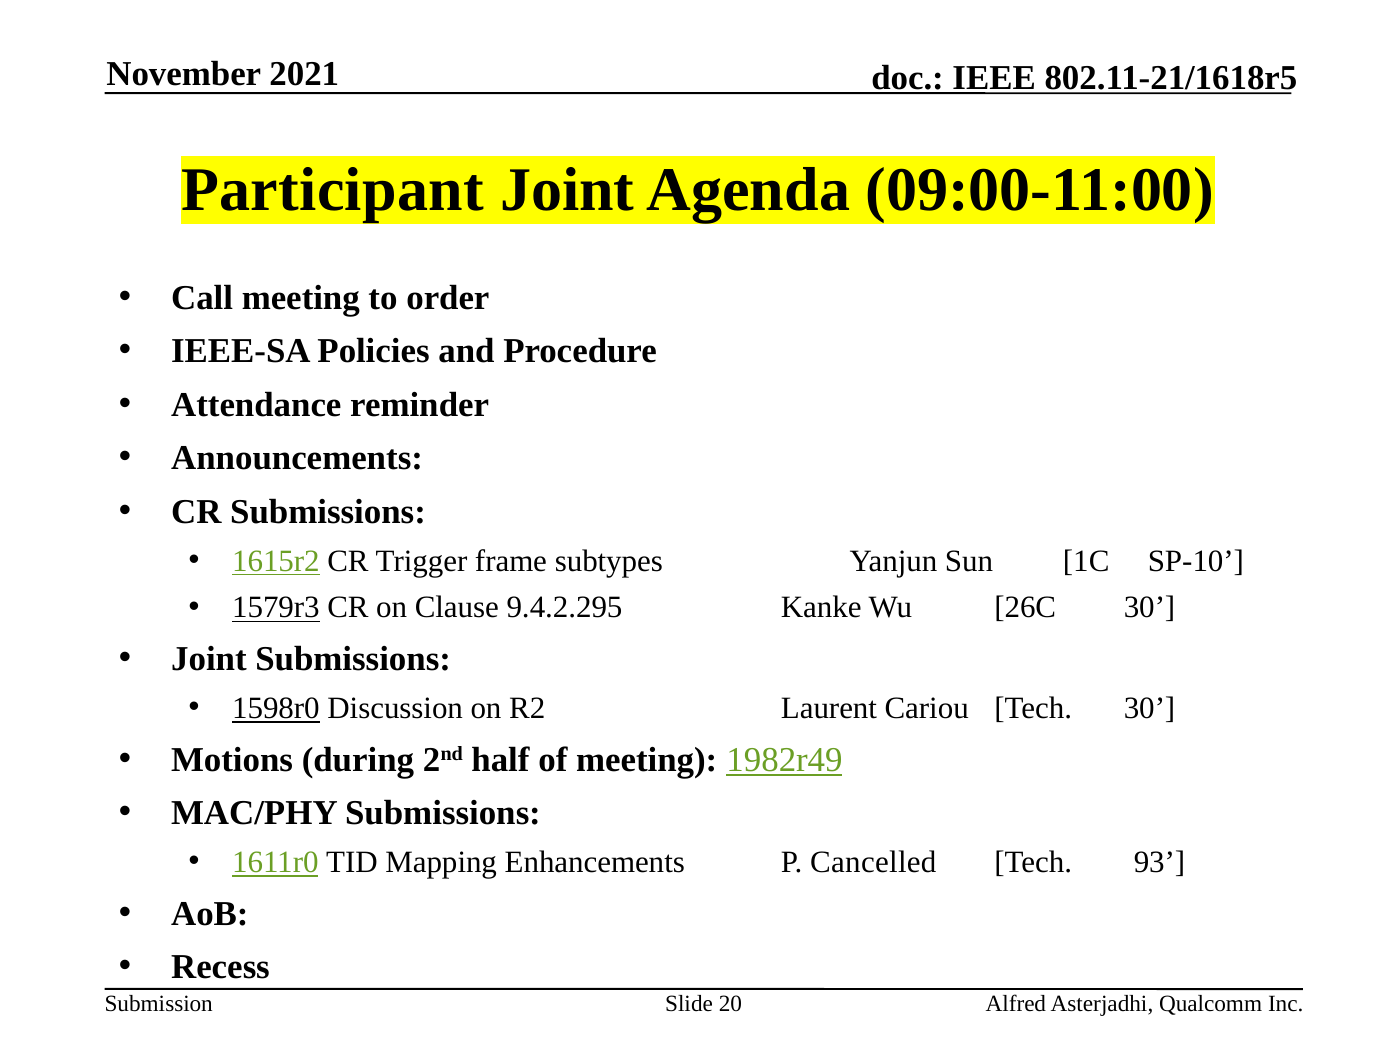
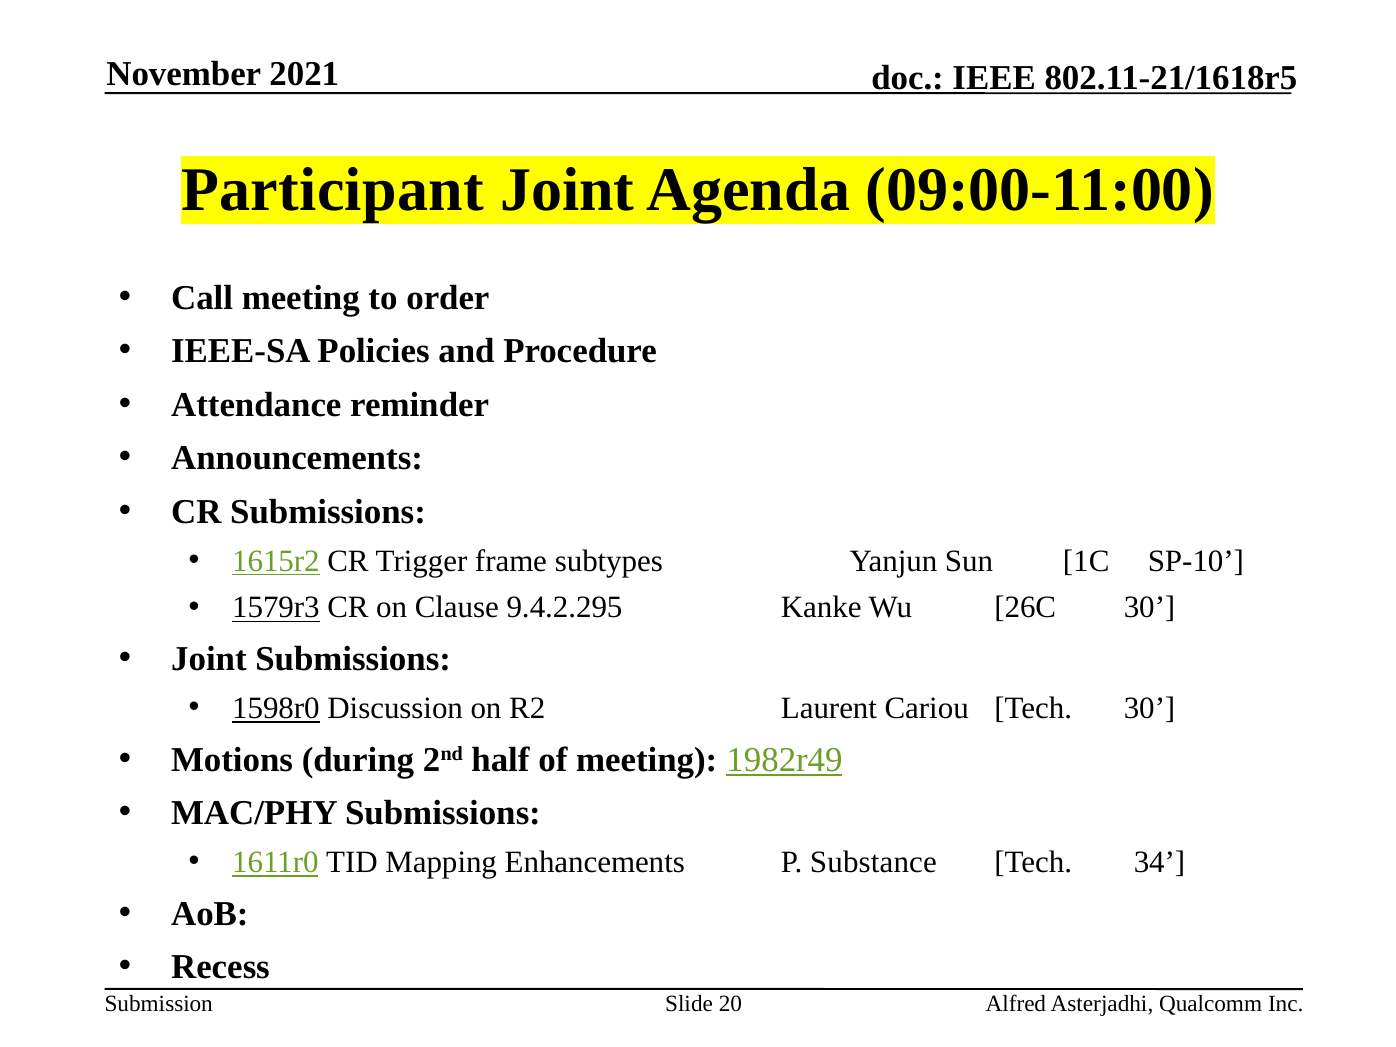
Cancelled: Cancelled -> Substance
93: 93 -> 34
